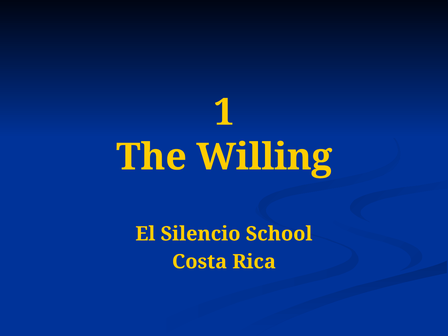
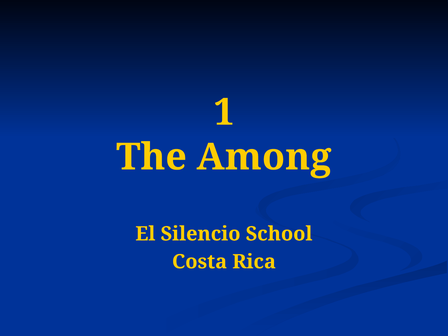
Willing: Willing -> Among
